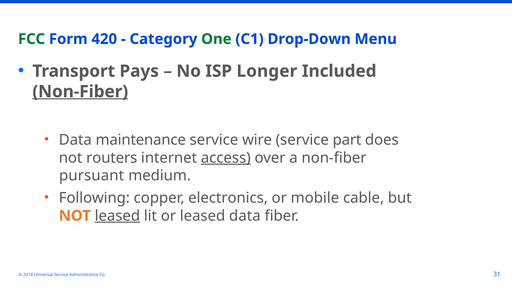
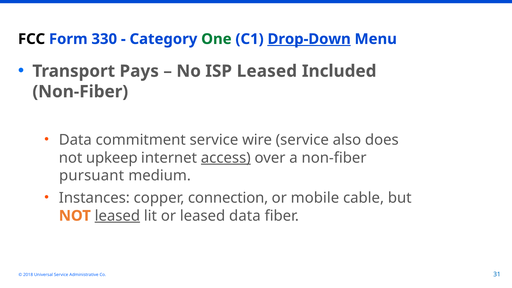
FCC colour: green -> black
420: 420 -> 330
Drop-Down underline: none -> present
ISP Longer: Longer -> Leased
Non-Fiber at (80, 92) underline: present -> none
maintenance: maintenance -> commitment
part: part -> also
routers: routers -> upkeep
Following: Following -> Instances
electronics: electronics -> connection
